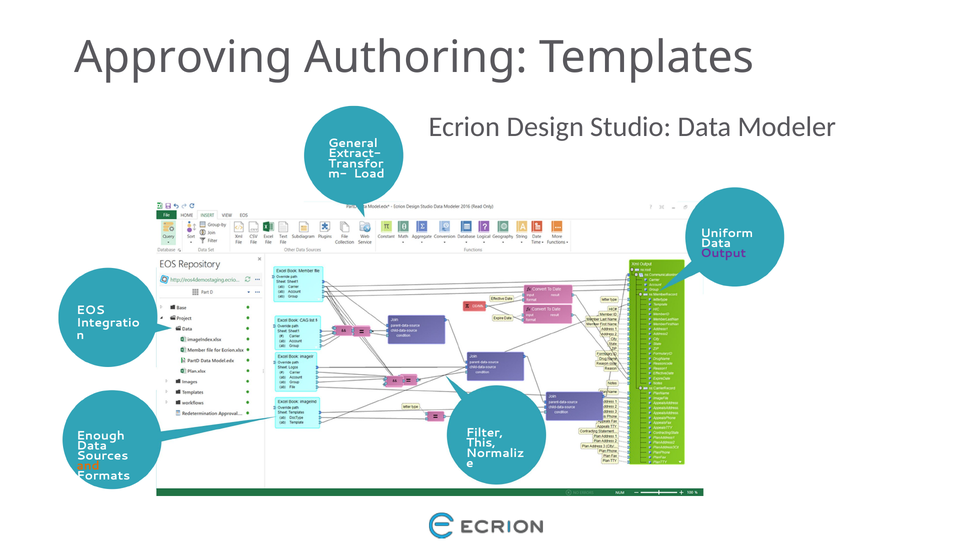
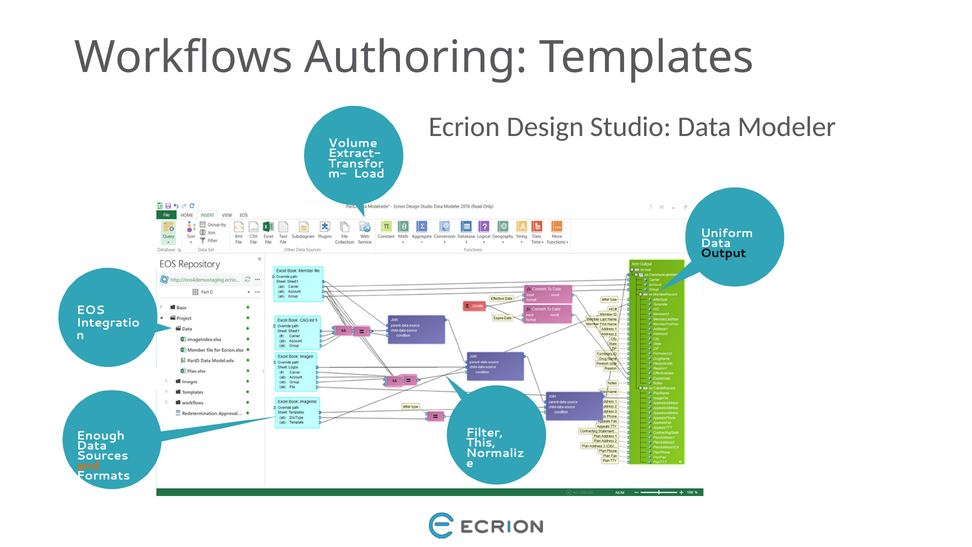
Approving: Approving -> Workflows
General: General -> Volume
Output colour: purple -> black
